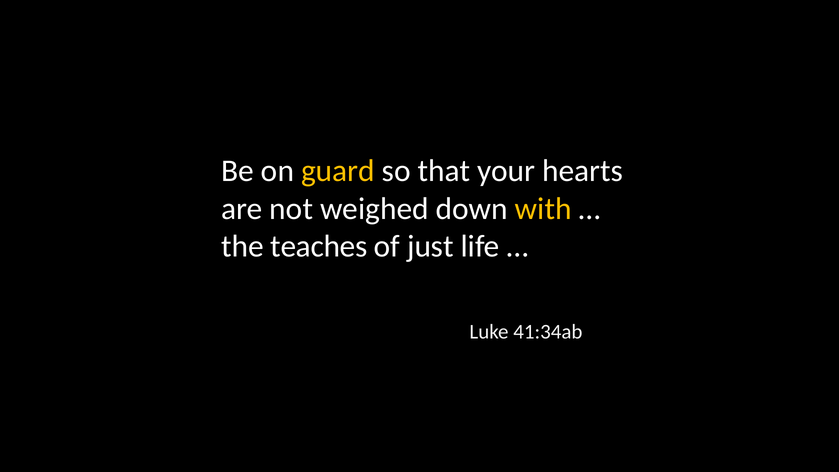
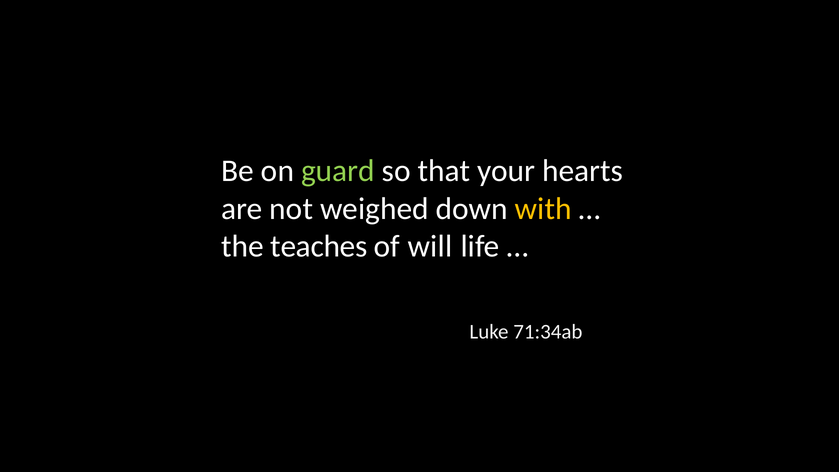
guard colour: yellow -> light green
just: just -> will
41:34ab: 41:34ab -> 71:34ab
